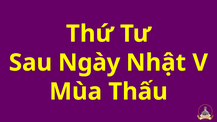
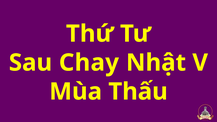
Ngày: Ngày -> Chay
